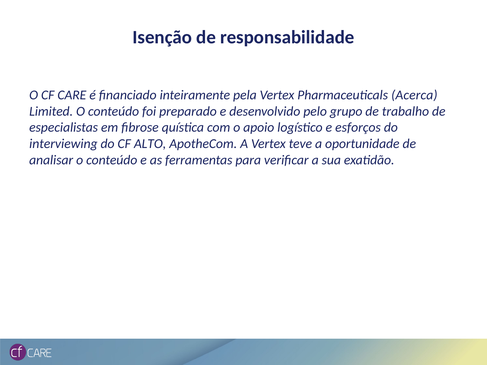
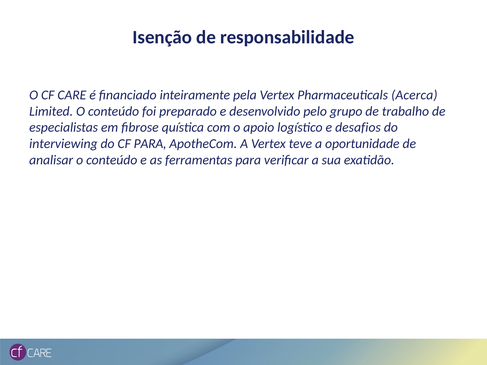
esforços: esforços -> desafios
CF ALTO: ALTO -> PARA
